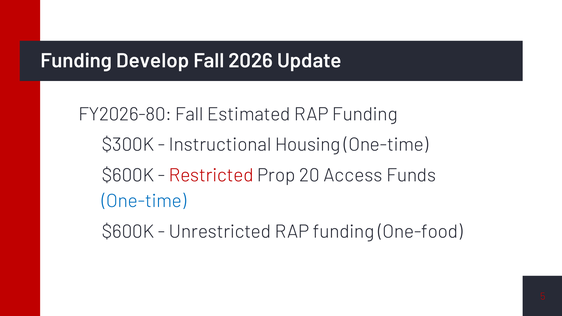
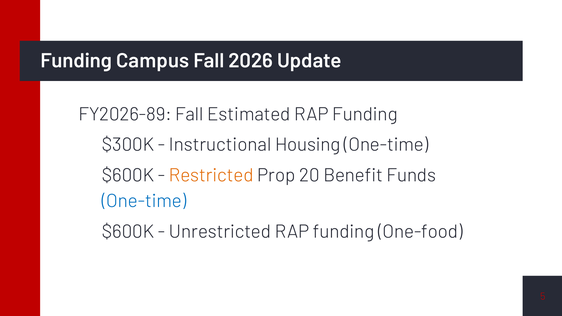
Develop: Develop -> Campus
FY2026-80: FY2026-80 -> FY2026-89
Restricted colour: red -> orange
Access: Access -> Benefit
